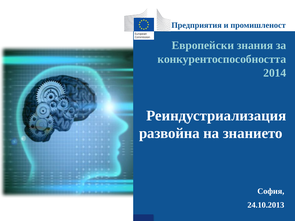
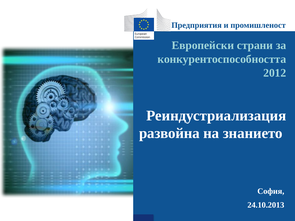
знания: знания -> страни
2014: 2014 -> 2012
